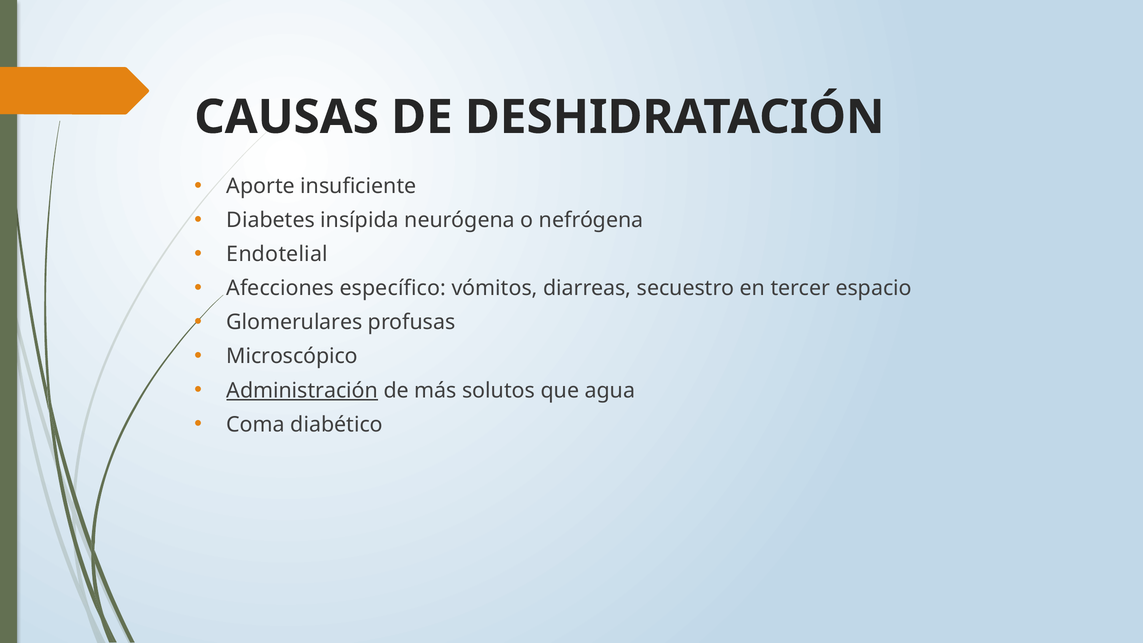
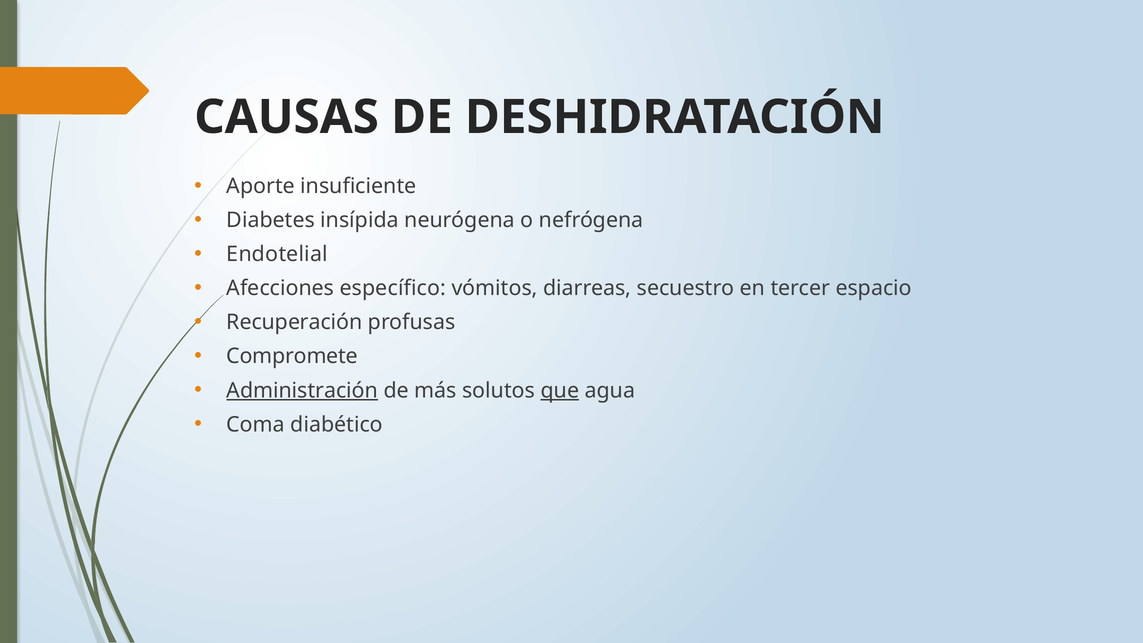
Glomerulares: Glomerulares -> Recuperación
Microscópico: Microscópico -> Compromete
que underline: none -> present
